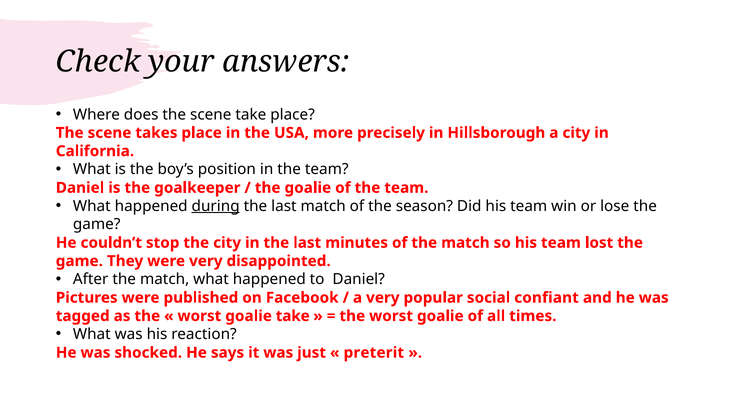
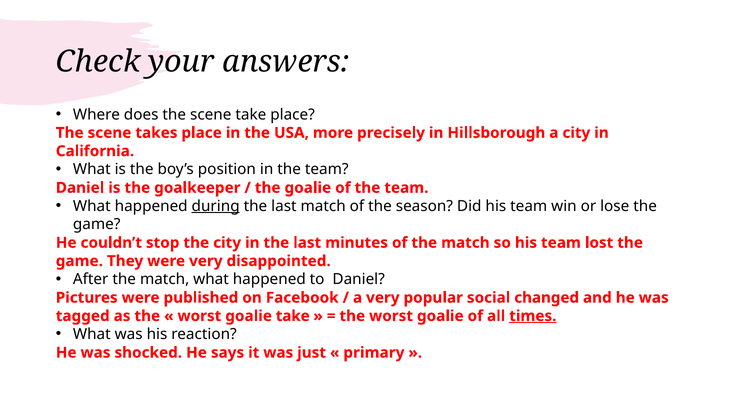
confiant: confiant -> changed
times underline: none -> present
preterit: preterit -> primary
